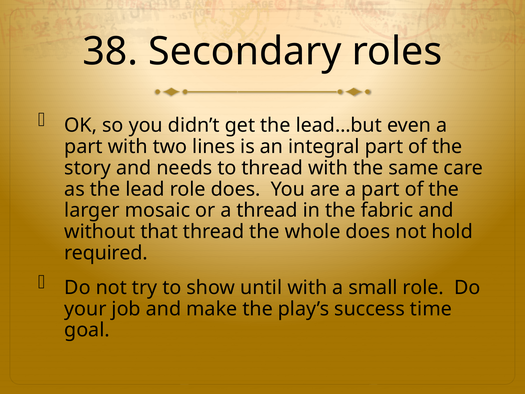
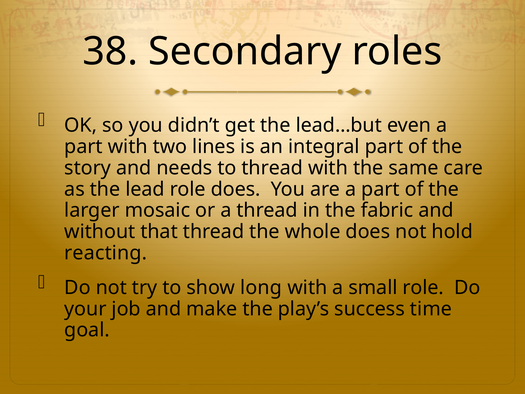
required: required -> reacting
until: until -> long
